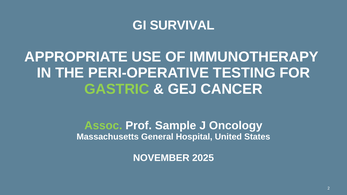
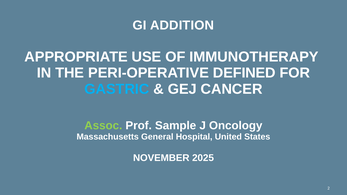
SURVIVAL: SURVIVAL -> ADDITION
TESTING: TESTING -> DEFINED
GASTRIC colour: light green -> light blue
